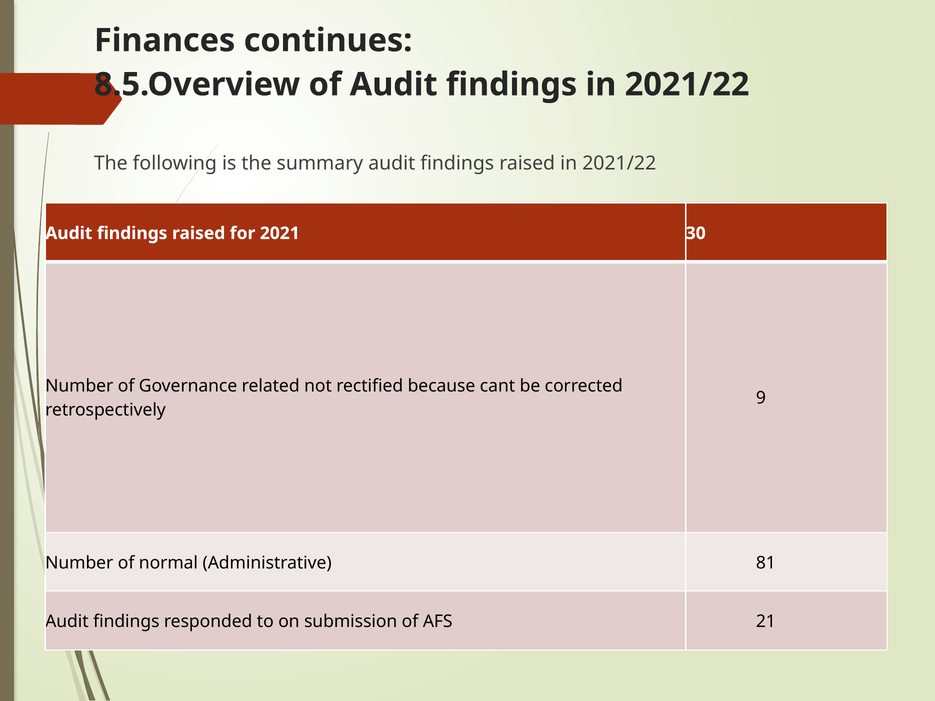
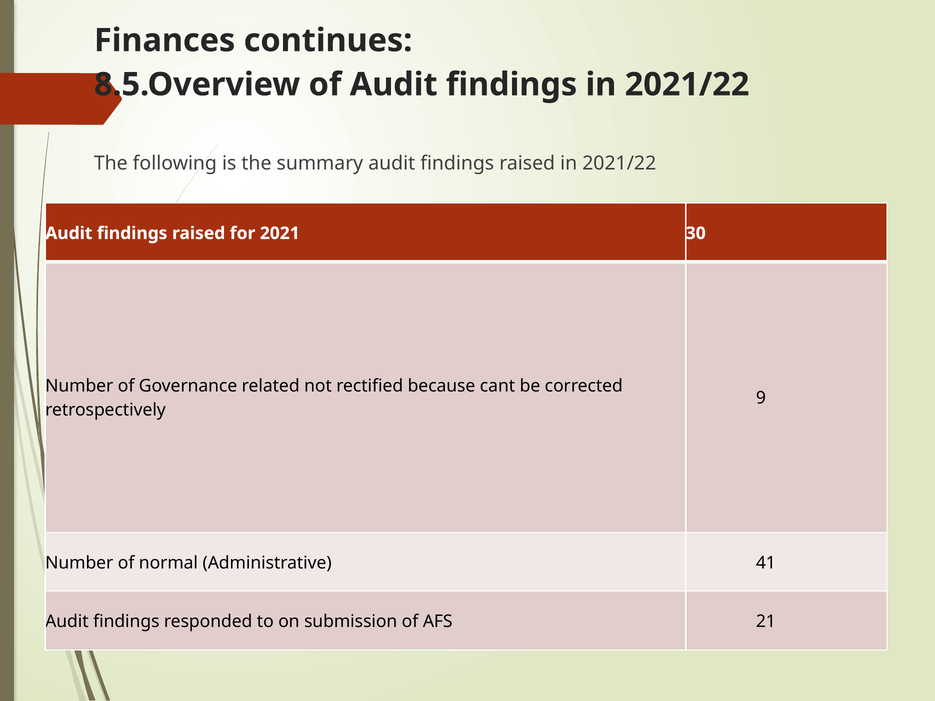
81: 81 -> 41
